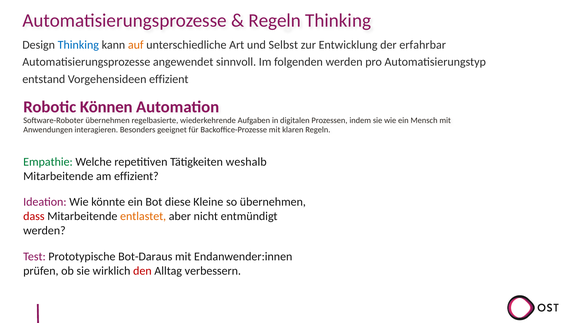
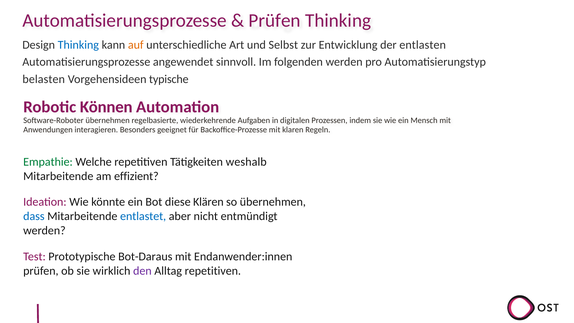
Regeln at (275, 21): Regeln -> Prüfen
erfahrbar: erfahrbar -> entlasten
entstand: entstand -> belasten
Vorgehensideen effizient: effizient -> typische
Kleine: Kleine -> Klären
dass colour: red -> blue
entlastet colour: orange -> blue
den colour: red -> purple
Alltag verbessern: verbessern -> repetitiven
